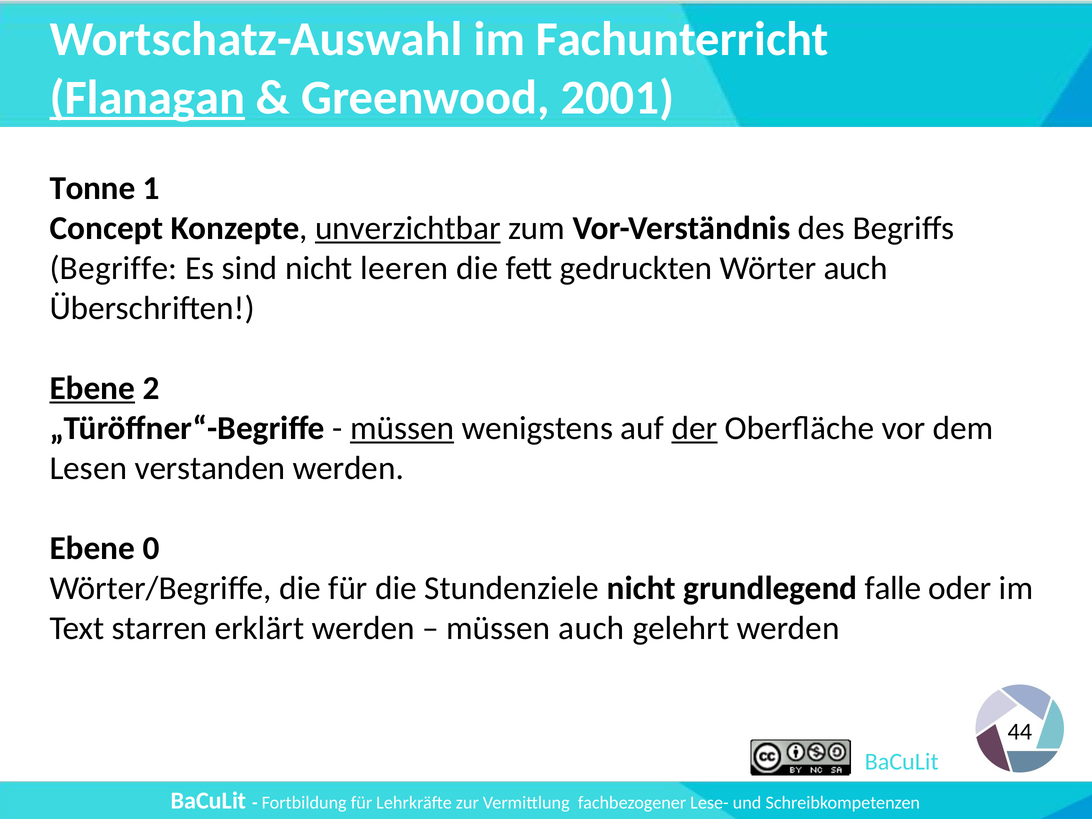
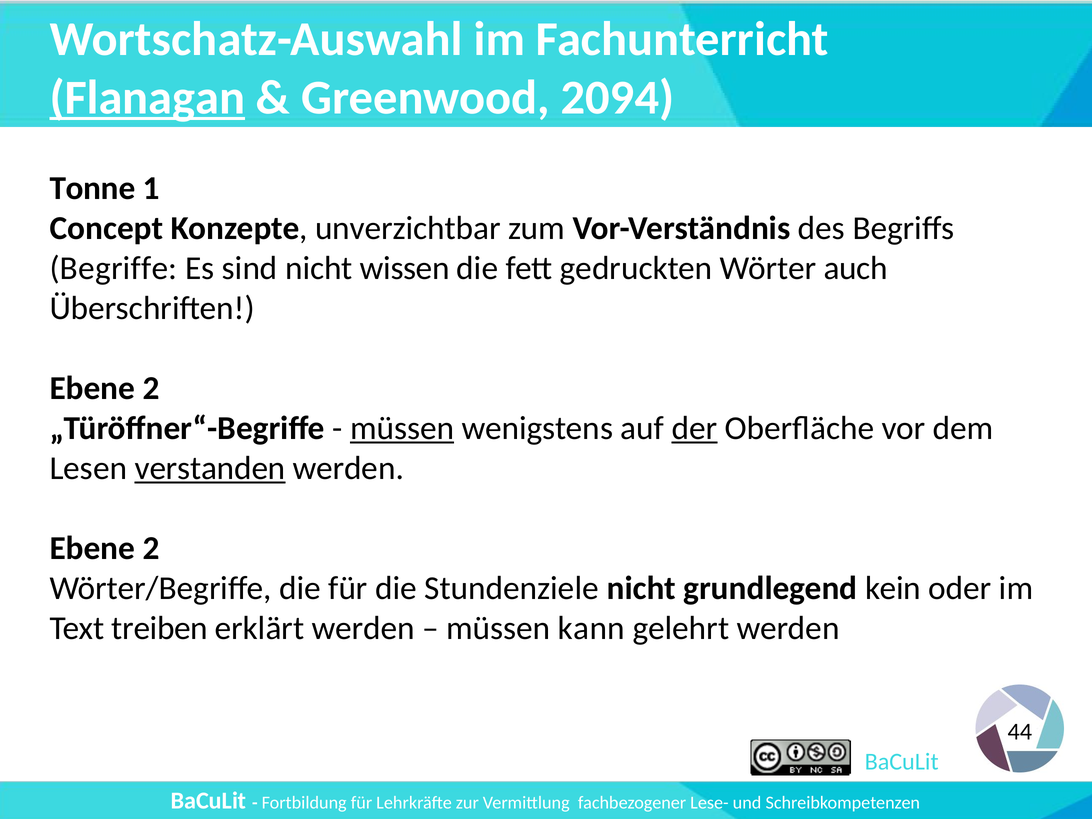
2001: 2001 -> 2094
unverzichtbar underline: present -> none
leeren: leeren -> wissen
Ebene at (92, 388) underline: present -> none
verstanden underline: none -> present
0 at (151, 548): 0 -> 2
falle: falle -> kein
starren: starren -> treiben
müssen auch: auch -> kann
